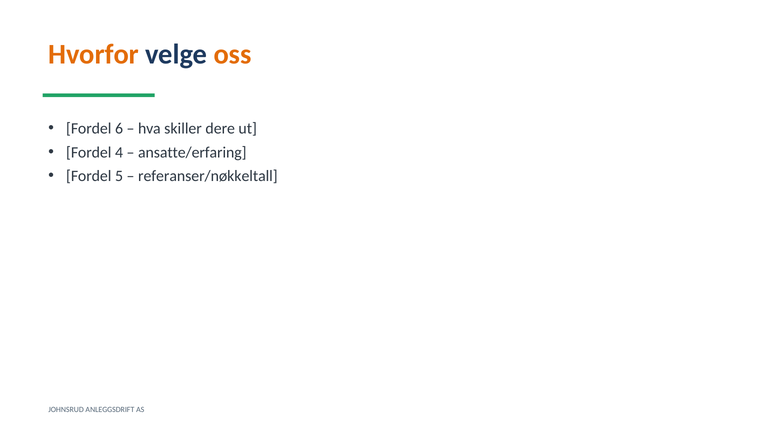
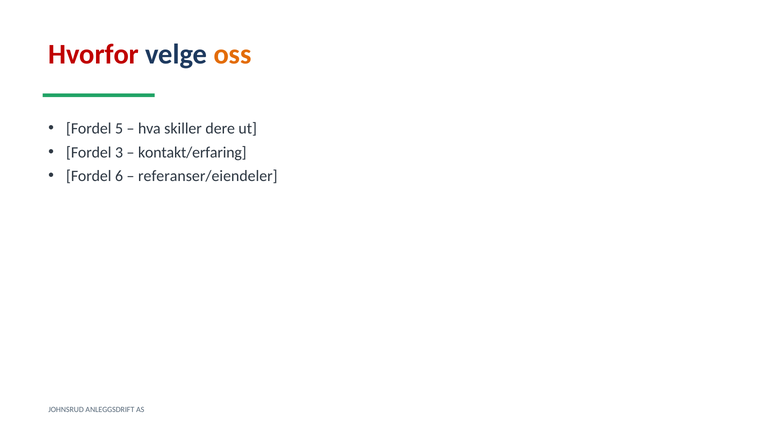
Hvorfor colour: orange -> red
6: 6 -> 5
4: 4 -> 3
ansatte/erfaring: ansatte/erfaring -> kontakt/erfaring
5: 5 -> 6
referanser/nøkkeltall: referanser/nøkkeltall -> referanser/eiendeler
